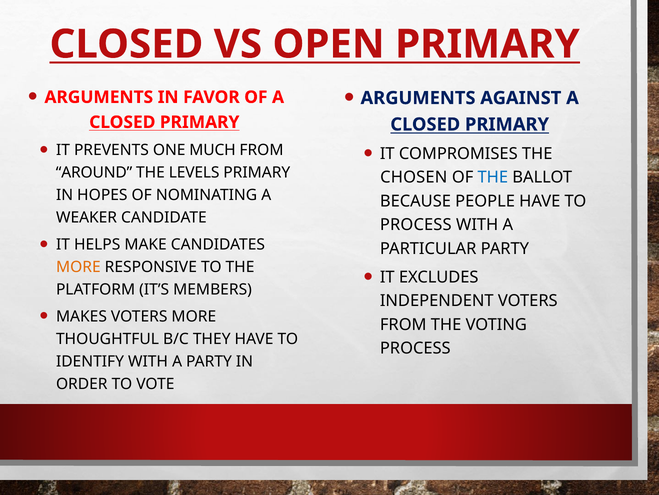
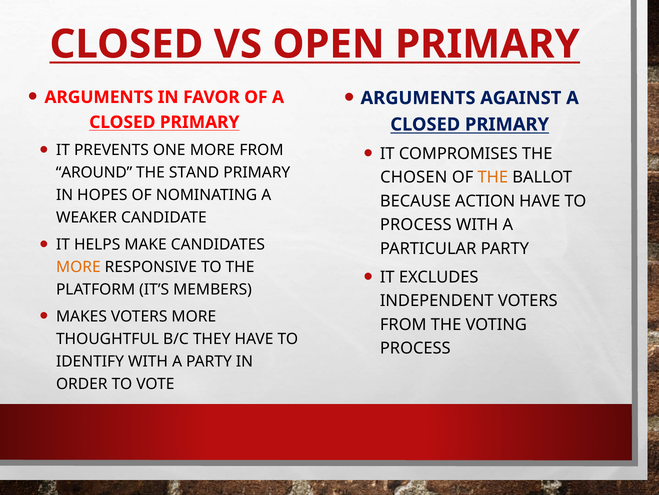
ONE MUCH: MUCH -> MORE
LEVELS: LEVELS -> STAND
THE at (493, 177) colour: blue -> orange
PEOPLE: PEOPLE -> ACTION
